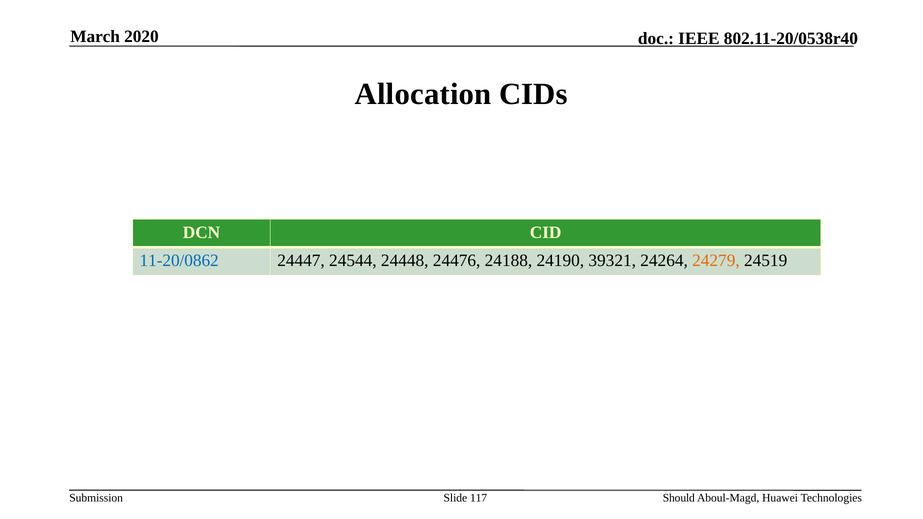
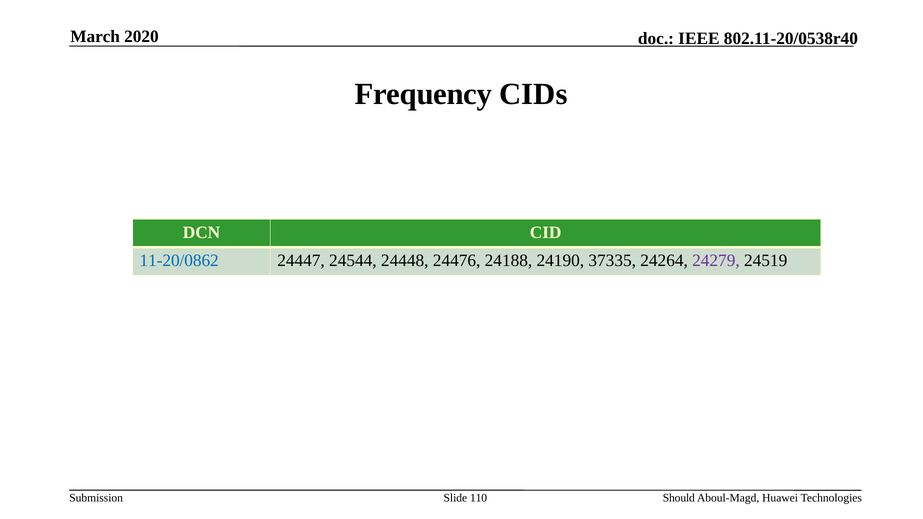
Allocation: Allocation -> Frequency
39321: 39321 -> 37335
24279 colour: orange -> purple
117: 117 -> 110
